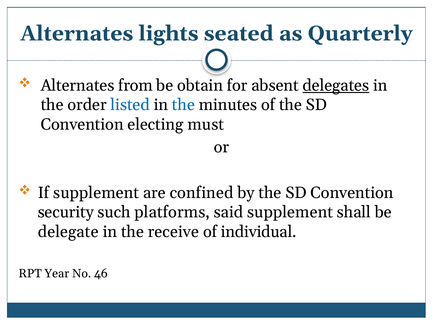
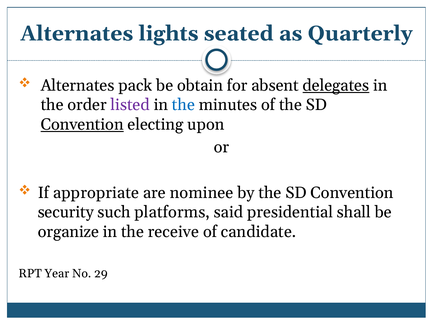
from: from -> pack
listed colour: blue -> purple
Convention at (82, 124) underline: none -> present
must: must -> upon
If supplement: supplement -> appropriate
confined: confined -> nominee
said supplement: supplement -> presidential
delegate: delegate -> organize
individual: individual -> candidate
46: 46 -> 29
